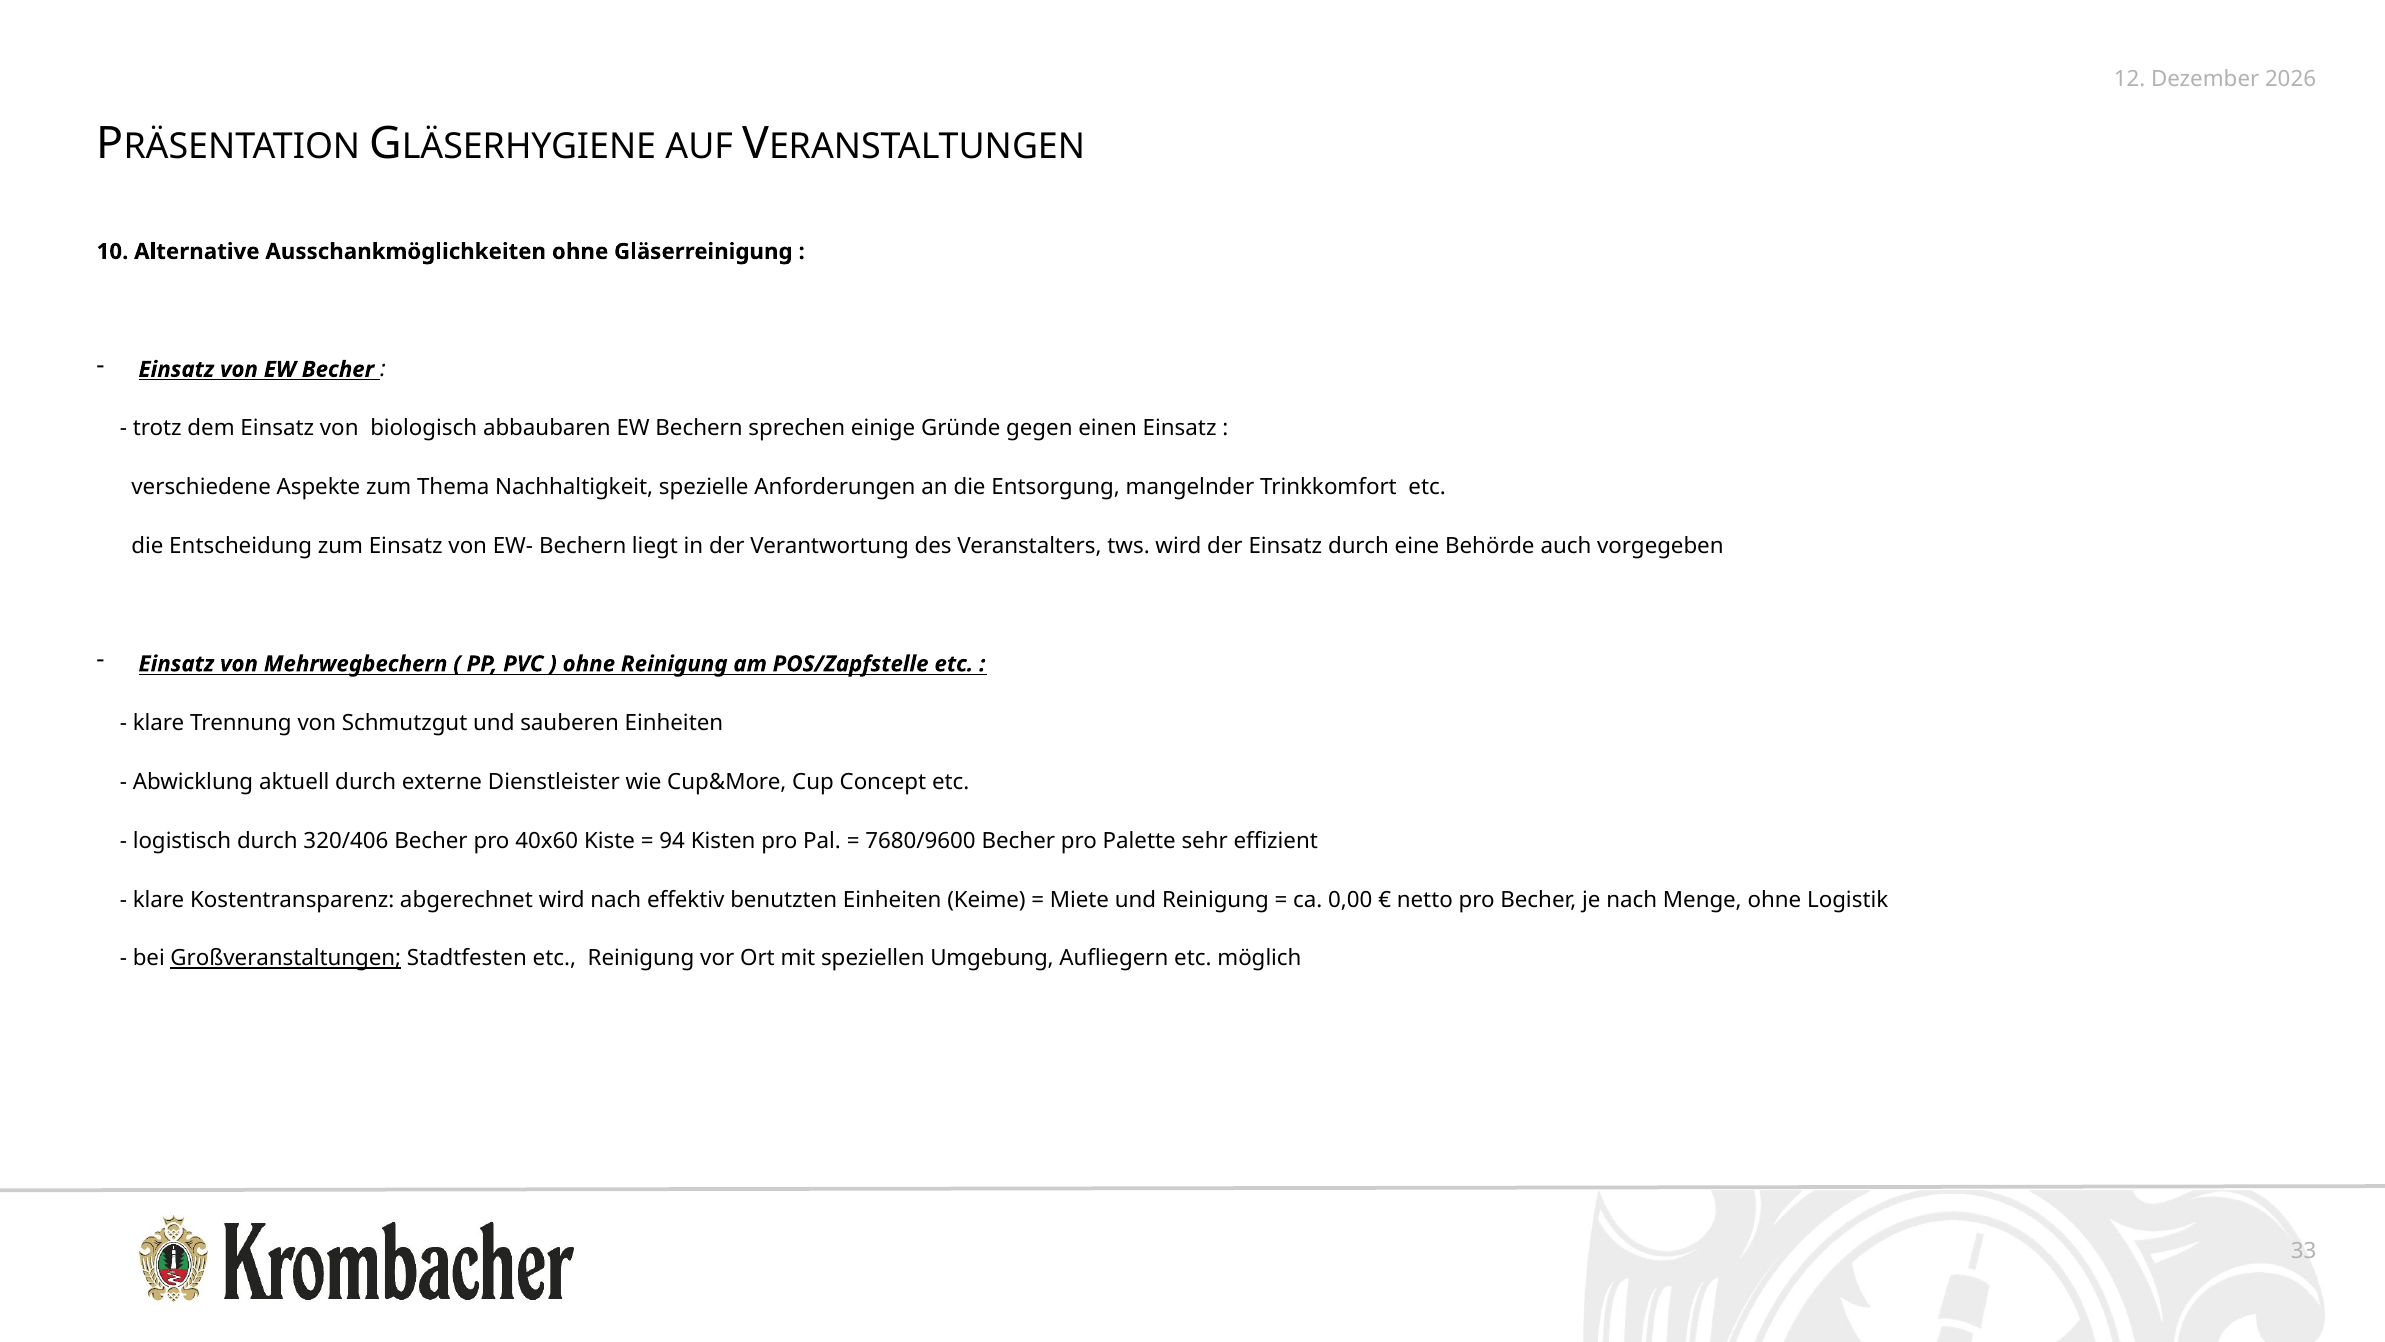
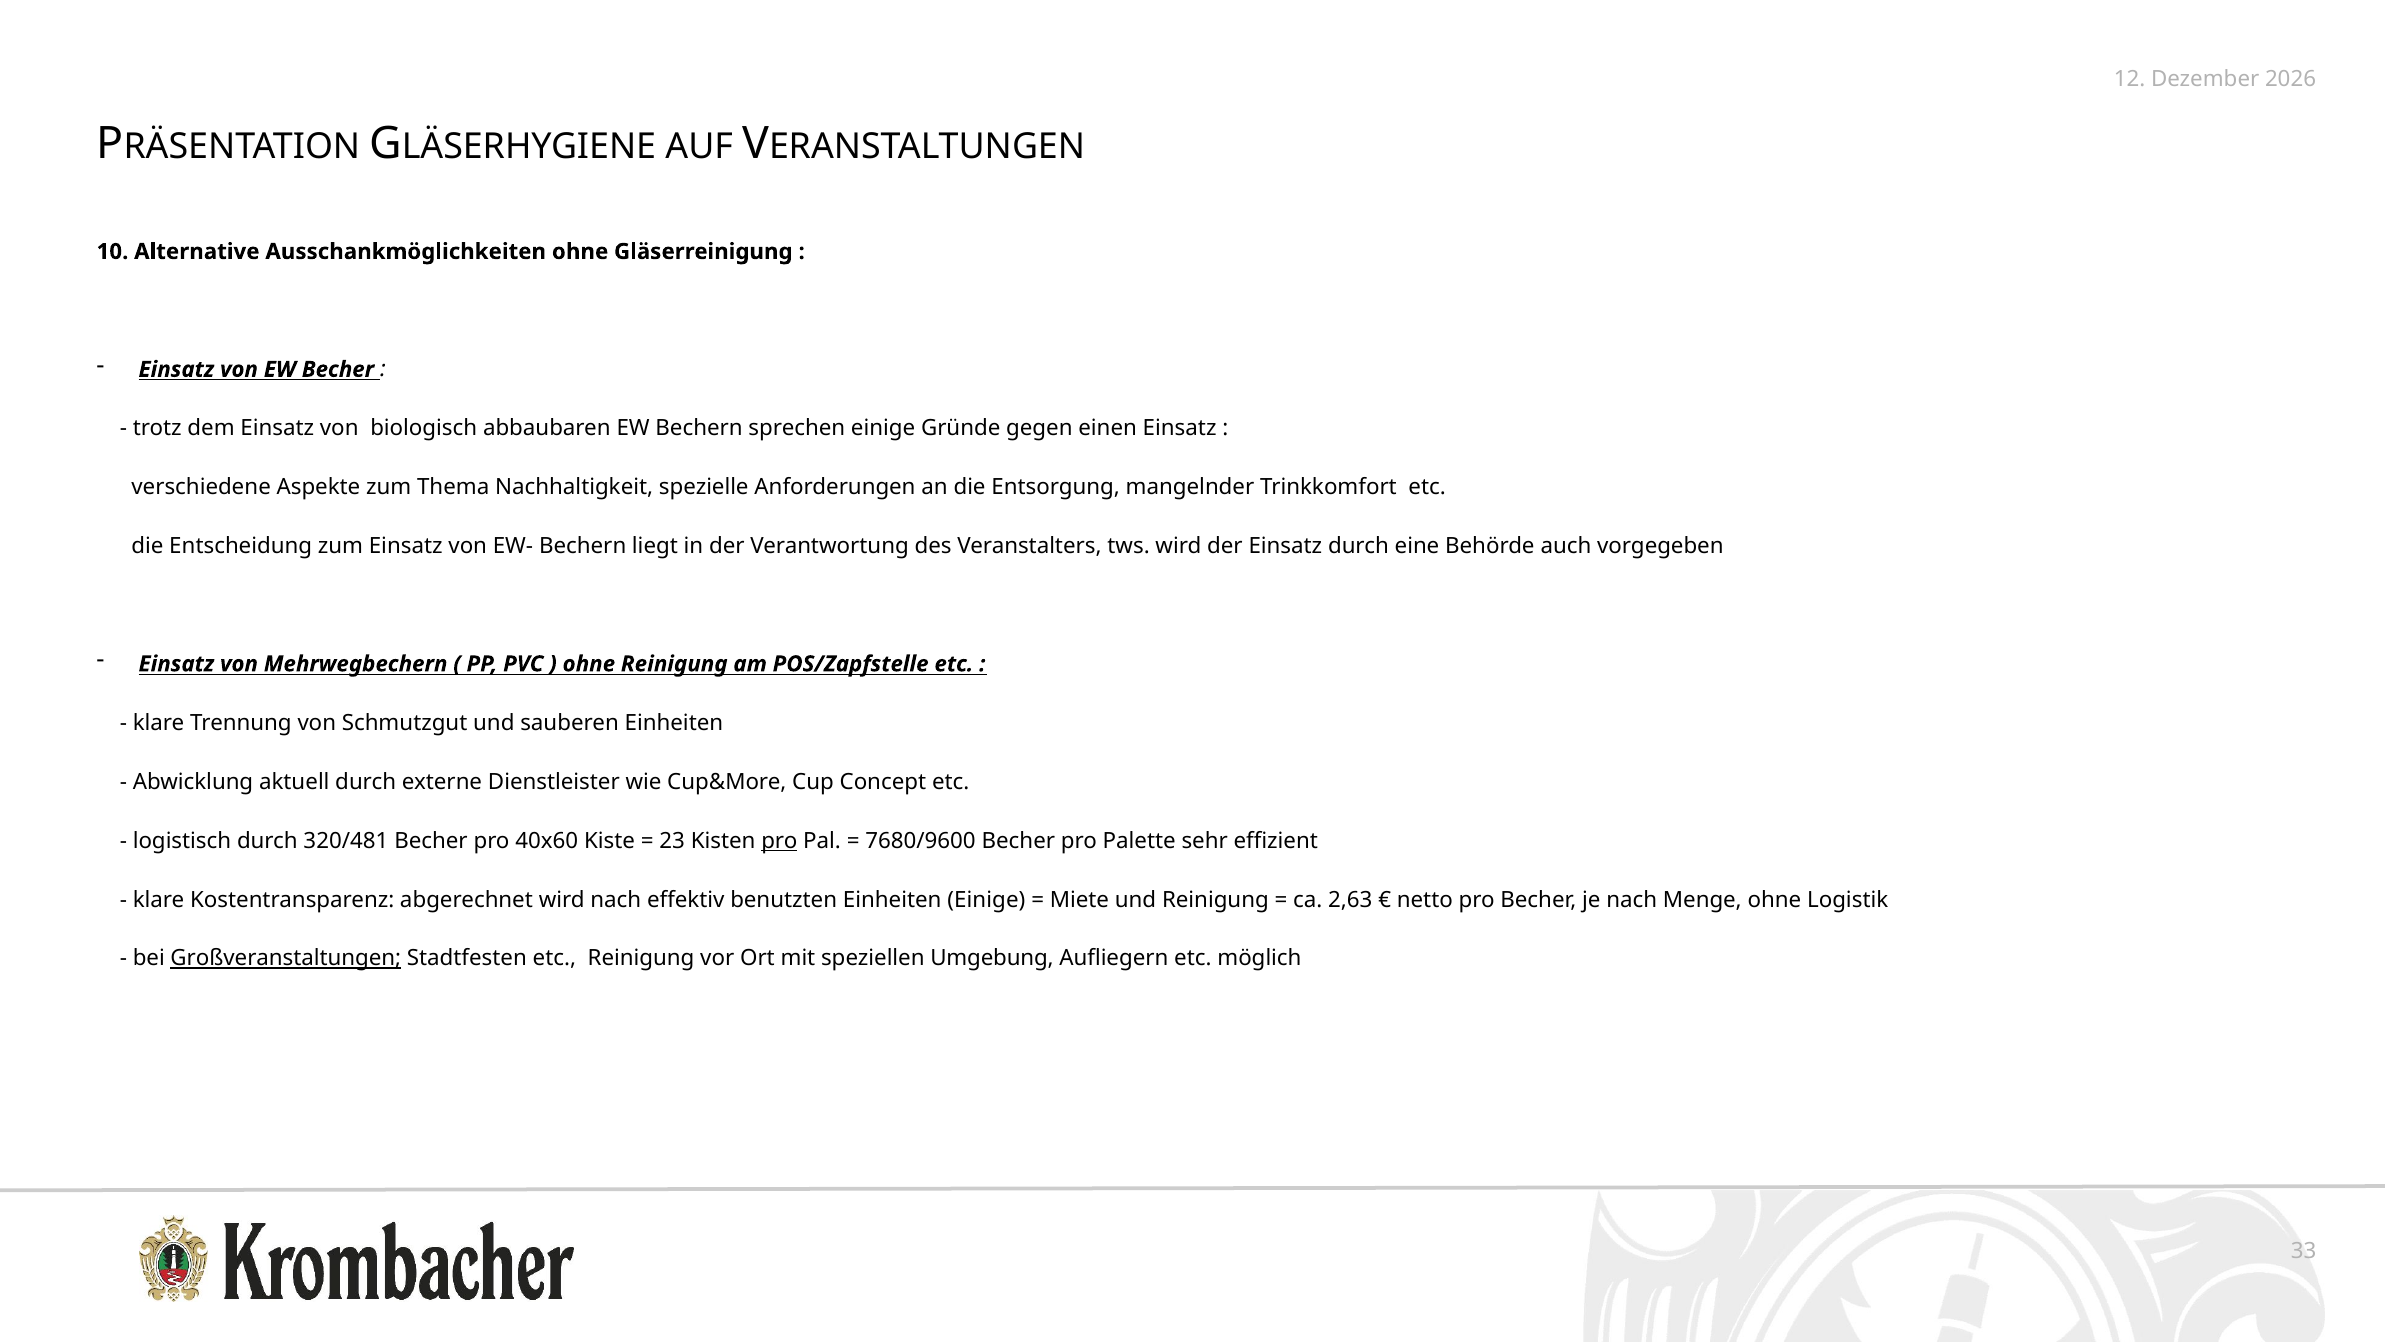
320/406: 320/406 -> 320/481
94: 94 -> 23
pro at (779, 840) underline: none -> present
Einheiten Keime: Keime -> Einige
0,00: 0,00 -> 2,63
